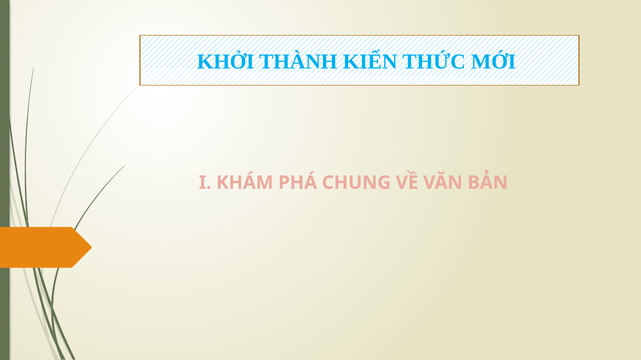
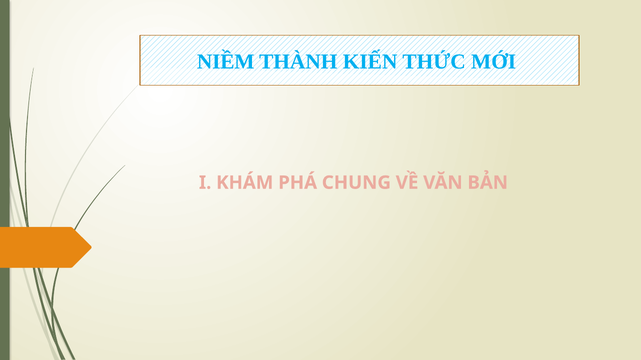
KHỞI: KHỞI -> NIỀM
